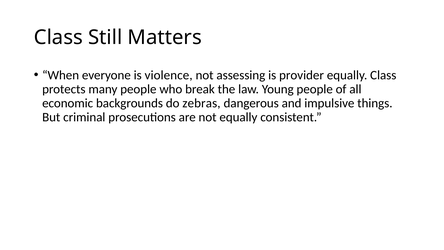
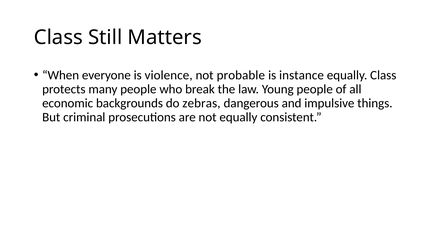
assessing: assessing -> probable
provider: provider -> instance
